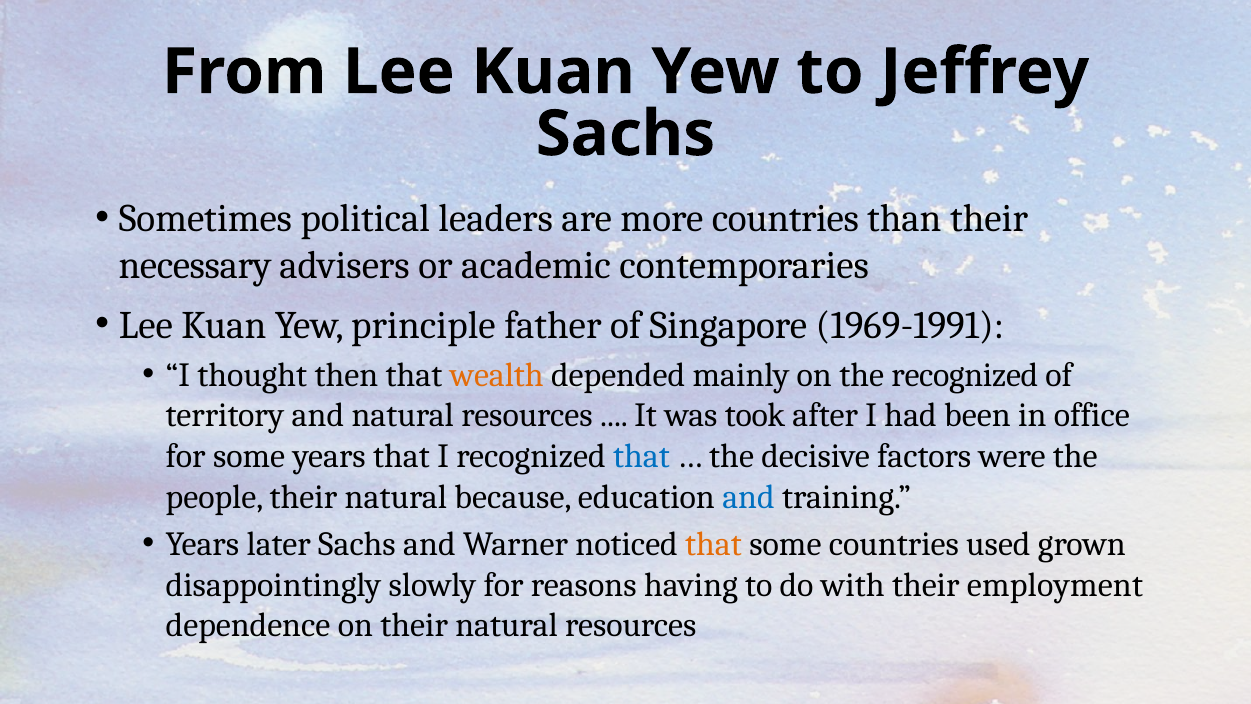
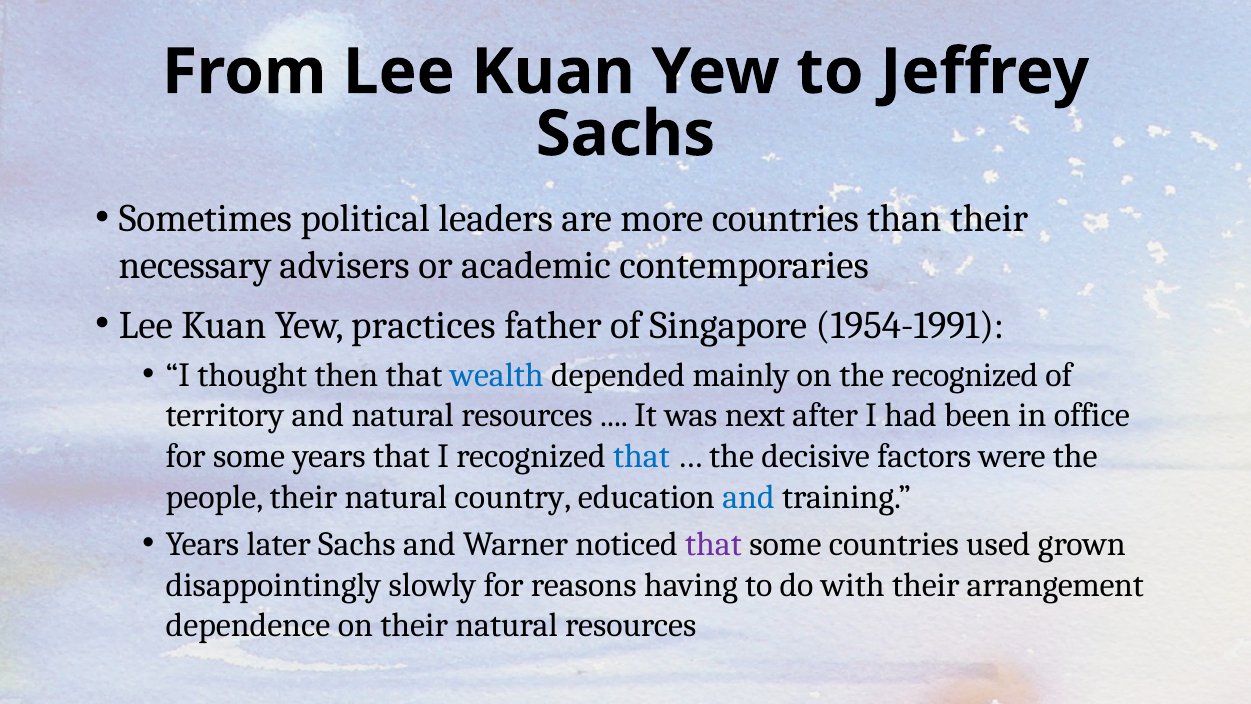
principle: principle -> practices
1969-1991: 1969-1991 -> 1954-1991
wealth colour: orange -> blue
took: took -> next
because: because -> country
that at (714, 544) colour: orange -> purple
employment: employment -> arrangement
